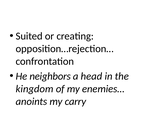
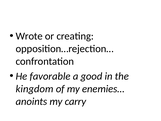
Suited: Suited -> Wrote
neighbors: neighbors -> favorable
head: head -> good
